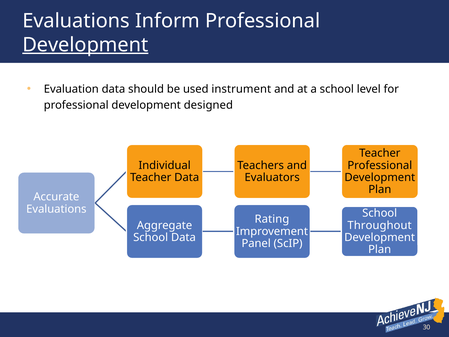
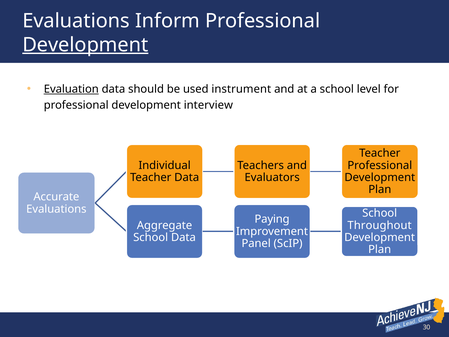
Evaluation underline: none -> present
designed: designed -> interview
Rating: Rating -> Paying
